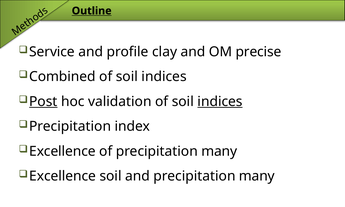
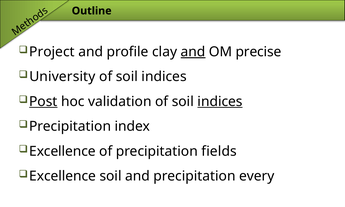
Outline underline: present -> none
Service: Service -> Project
and at (193, 52) underline: none -> present
Combined: Combined -> University
of precipitation many: many -> fields
and precipitation many: many -> every
